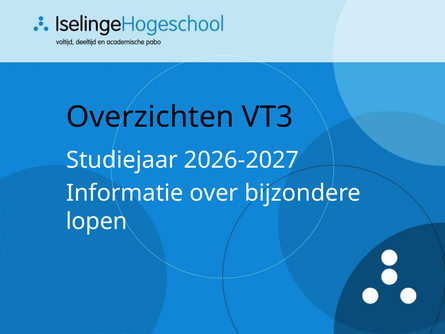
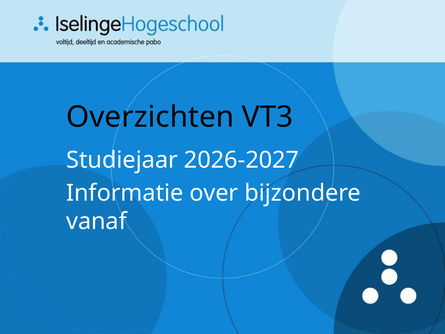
lopen: lopen -> vanaf
